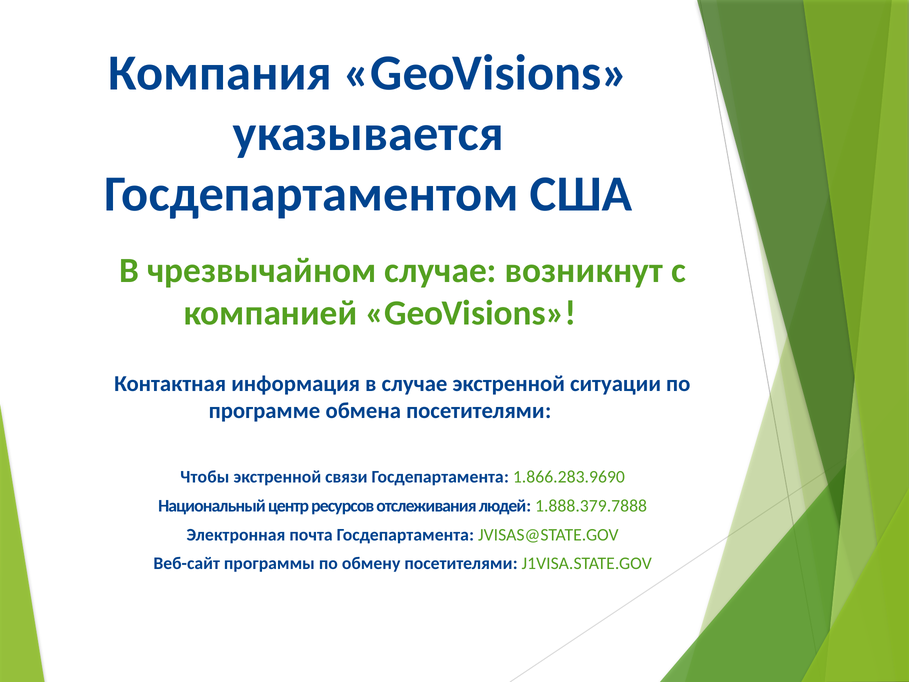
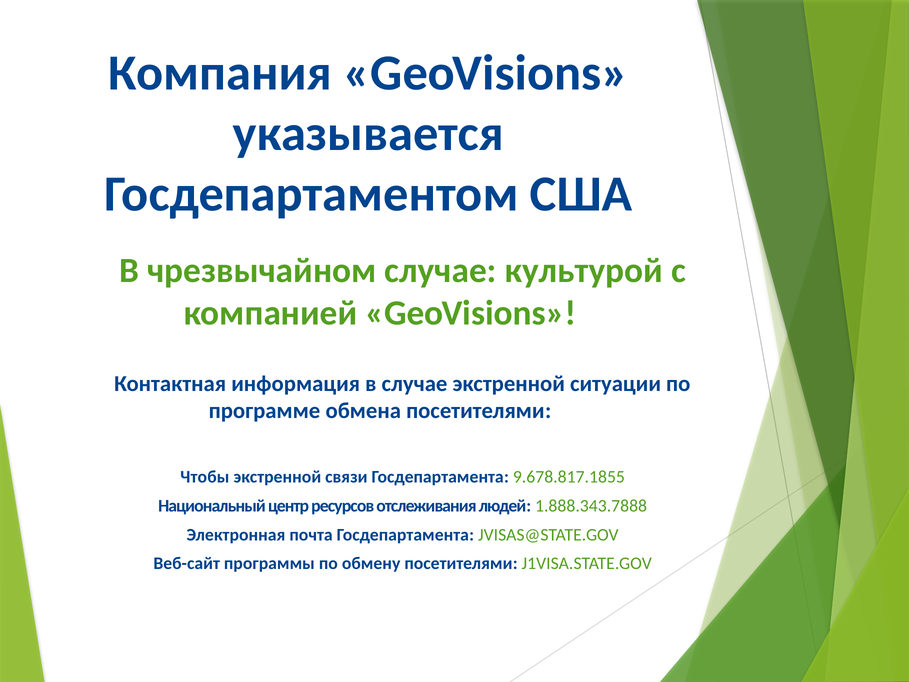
возникнут: возникнут -> культурой
1.866.283.9690: 1.866.283.9690 -> 9.678.817.1855
1.888.379.7888: 1.888.379.7888 -> 1.888.343.7888
